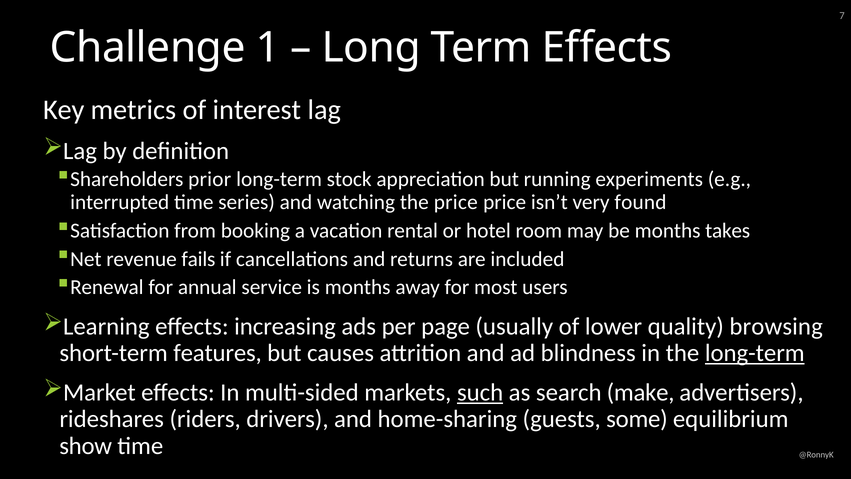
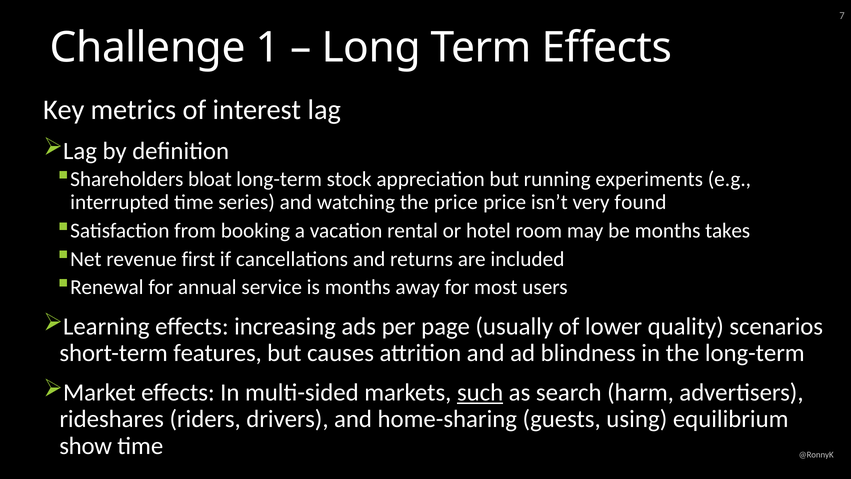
prior: prior -> bloat
fails: fails -> first
browsing: browsing -> scenarios
long-term at (755, 353) underline: present -> none
make: make -> harm
some: some -> using
